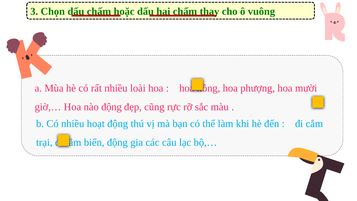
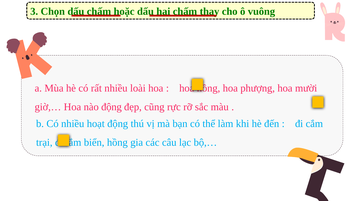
biển động: động -> hồng
